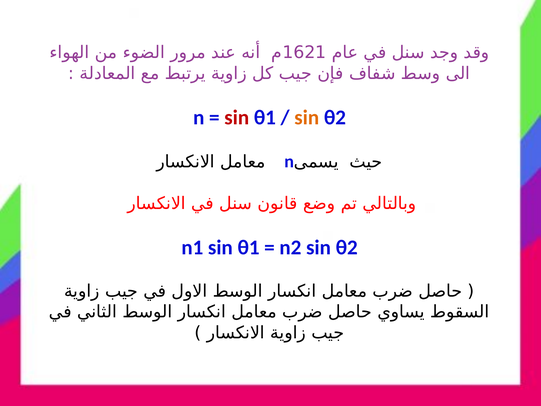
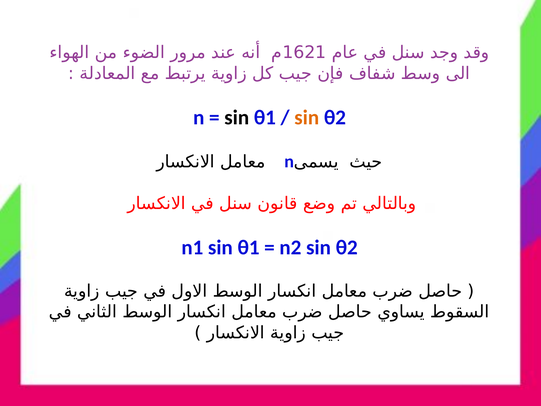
sin at (237, 117) colour: red -> black
